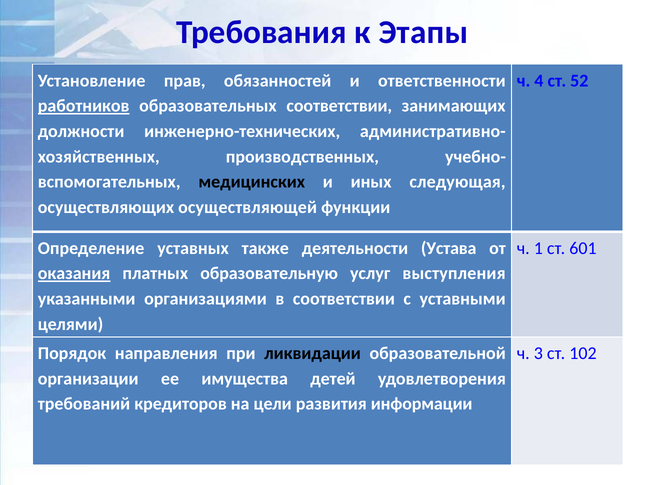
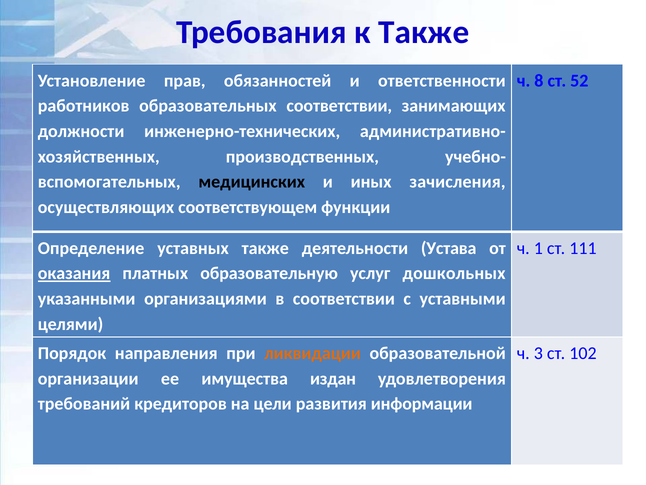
к Этапы: Этапы -> Также
4: 4 -> 8
работников underline: present -> none
следующая: следующая -> зачисления
осуществляющей: осуществляющей -> соответствующем
601: 601 -> 111
выступления: выступления -> дошкольных
ликвидации colour: black -> orange
детей: детей -> издан
